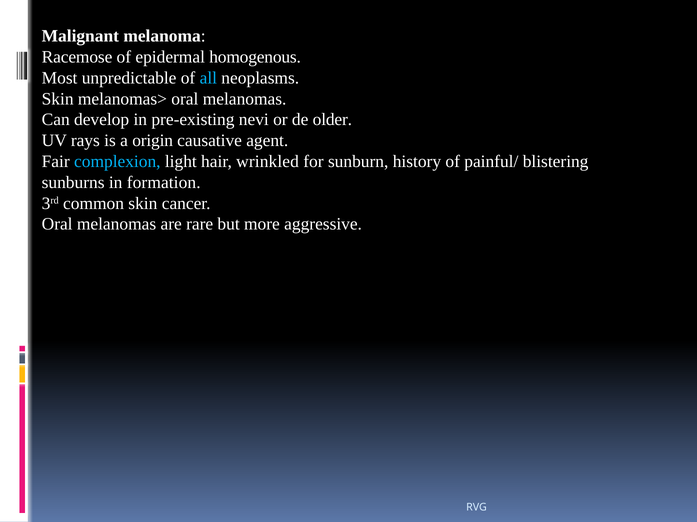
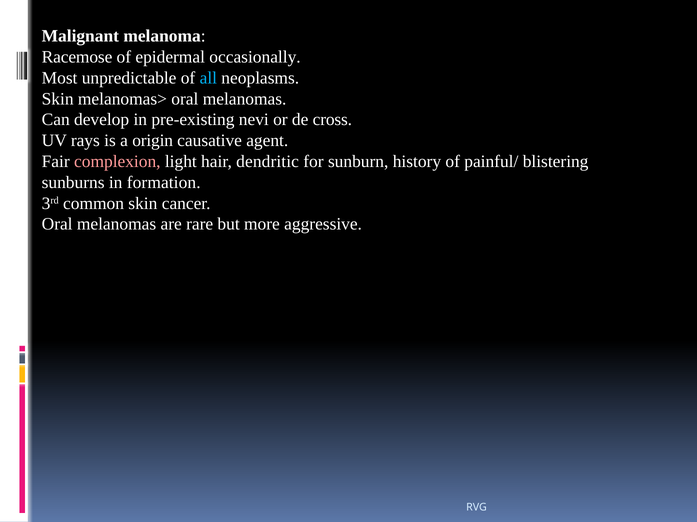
homogenous: homogenous -> occasionally
older: older -> cross
complexion colour: light blue -> pink
wrinkled: wrinkled -> dendritic
